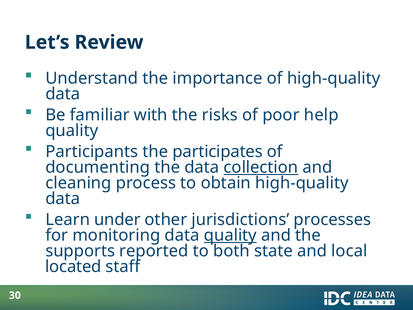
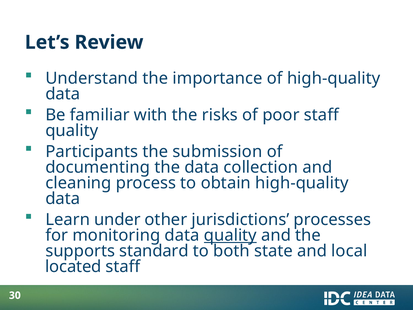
poor help: help -> staff
participates: participates -> submission
collection underline: present -> none
reported: reported -> standard
